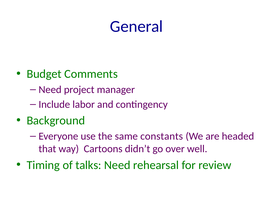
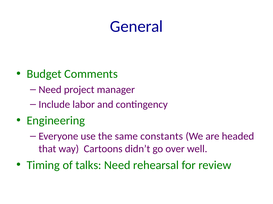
Background: Background -> Engineering
